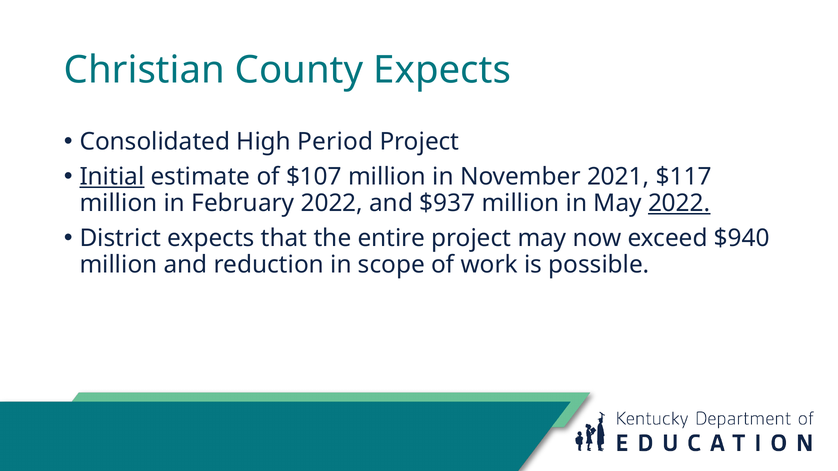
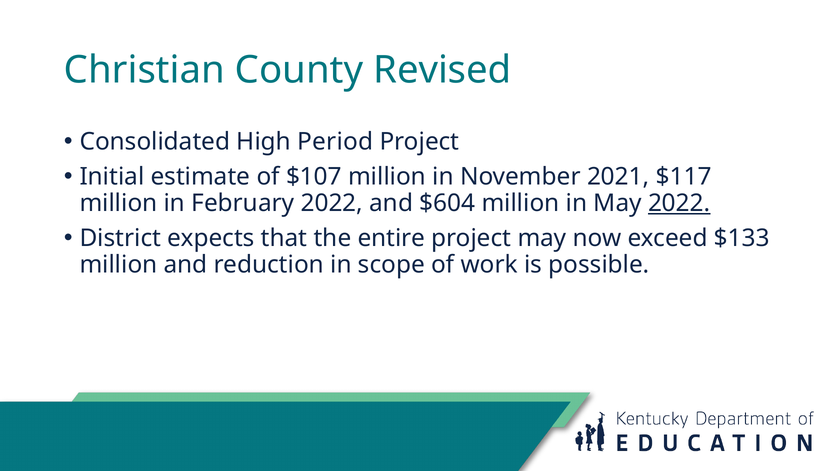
County Expects: Expects -> Revised
Initial underline: present -> none
$937: $937 -> $604
$940: $940 -> $133
